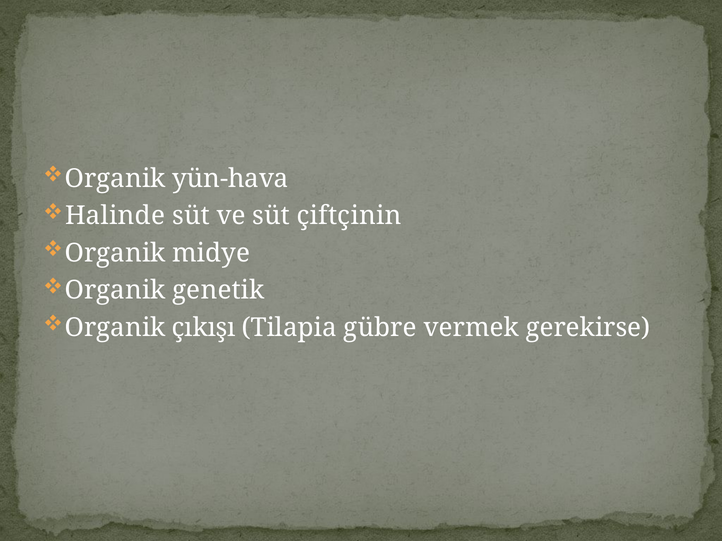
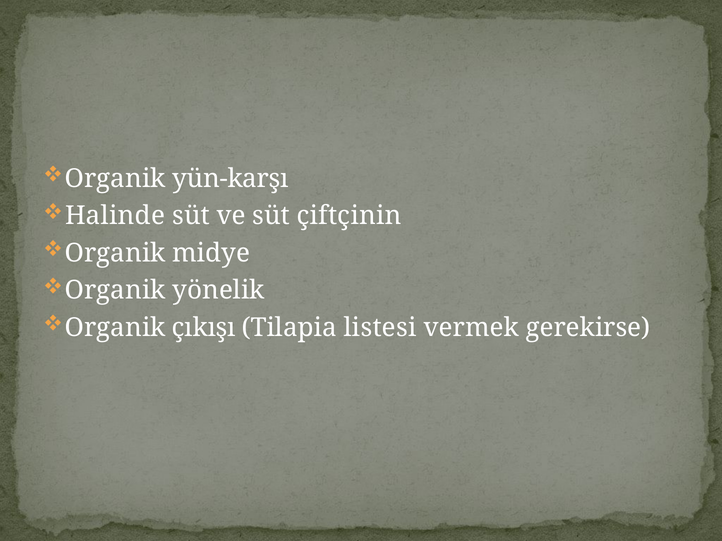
yün-hava: yün-hava -> yün-karşı
genetik: genetik -> yönelik
gübre: gübre -> listesi
